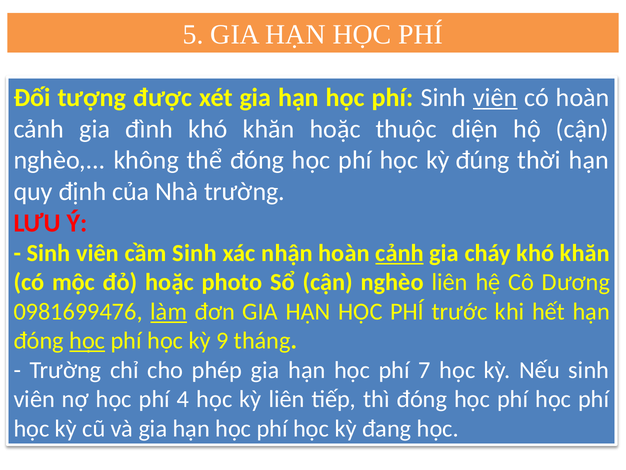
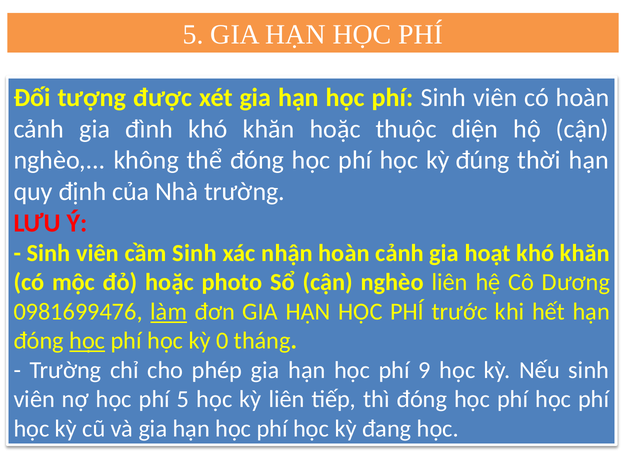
viên at (495, 98) underline: present -> none
cảnh at (399, 253) underline: present -> none
cháy: cháy -> hoạt
9: 9 -> 0
7: 7 -> 9
phí 4: 4 -> 5
